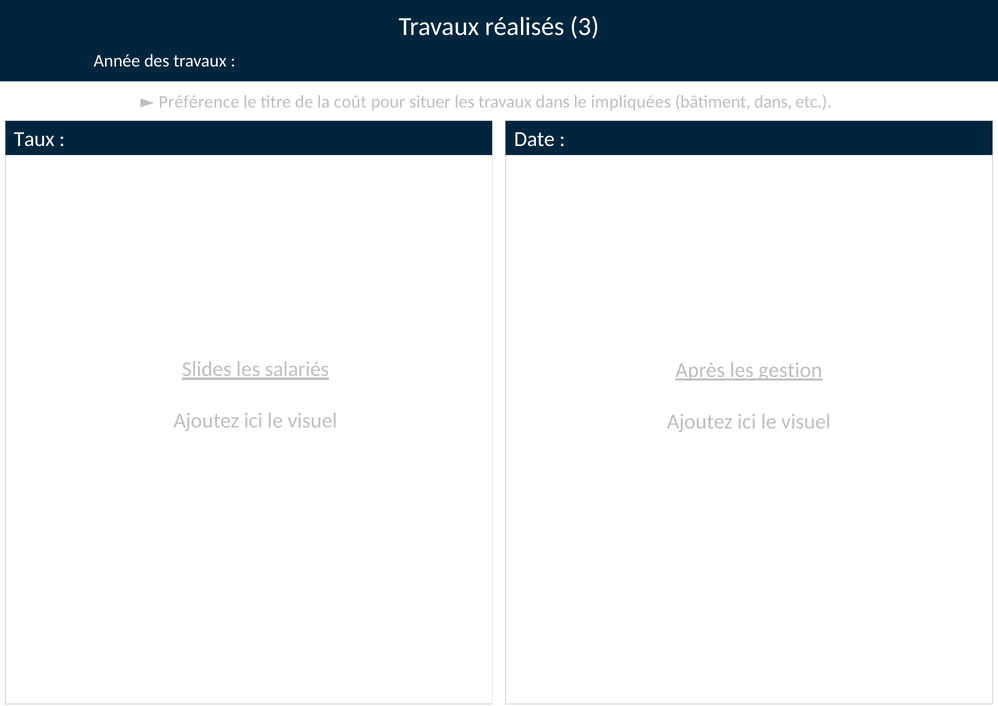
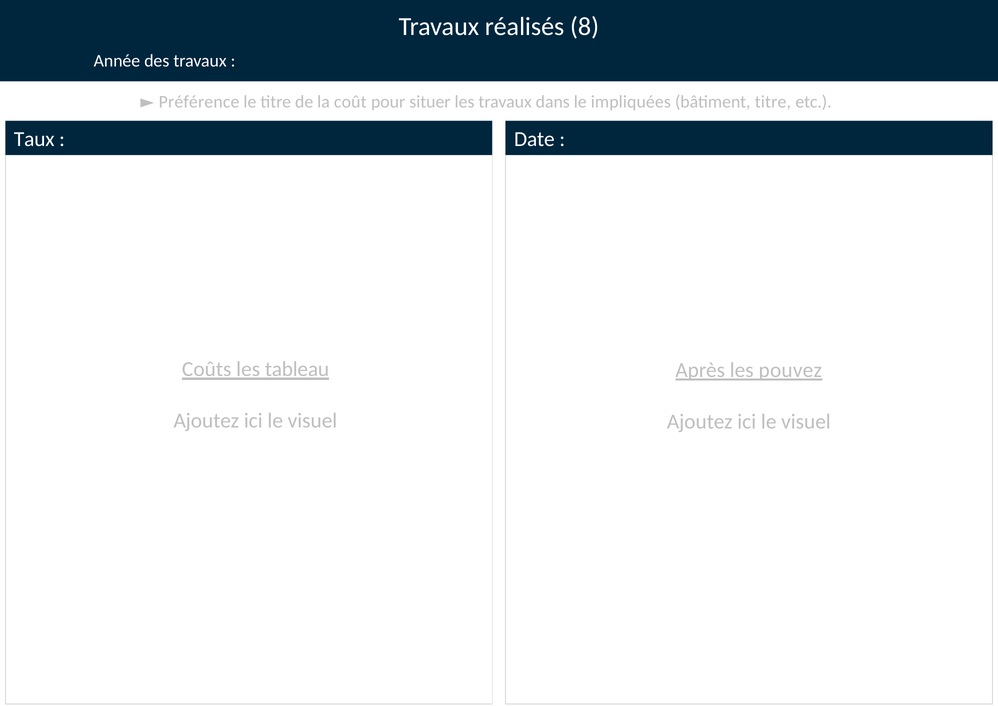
3: 3 -> 8
bâtiment dans: dans -> titre
Slides: Slides -> Coûts
salariés: salariés -> tableau
gestion: gestion -> pouvez
